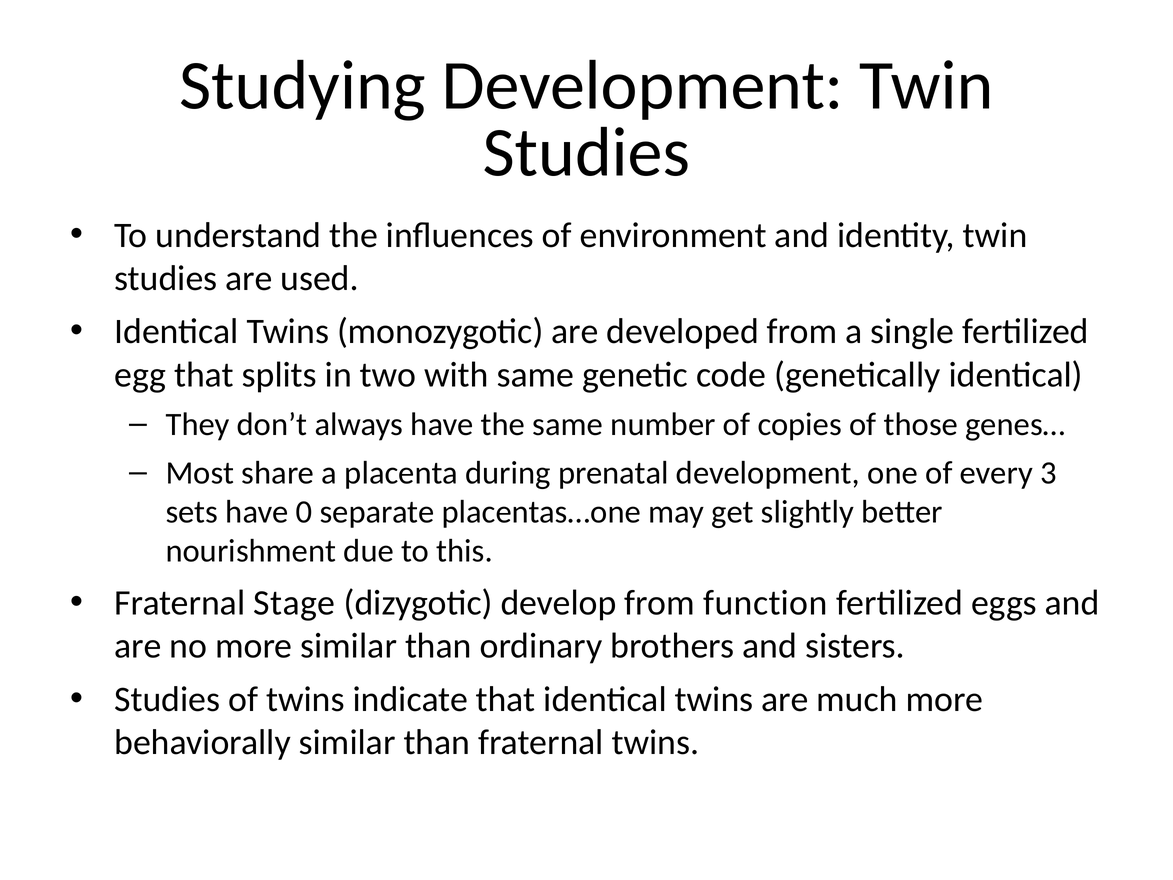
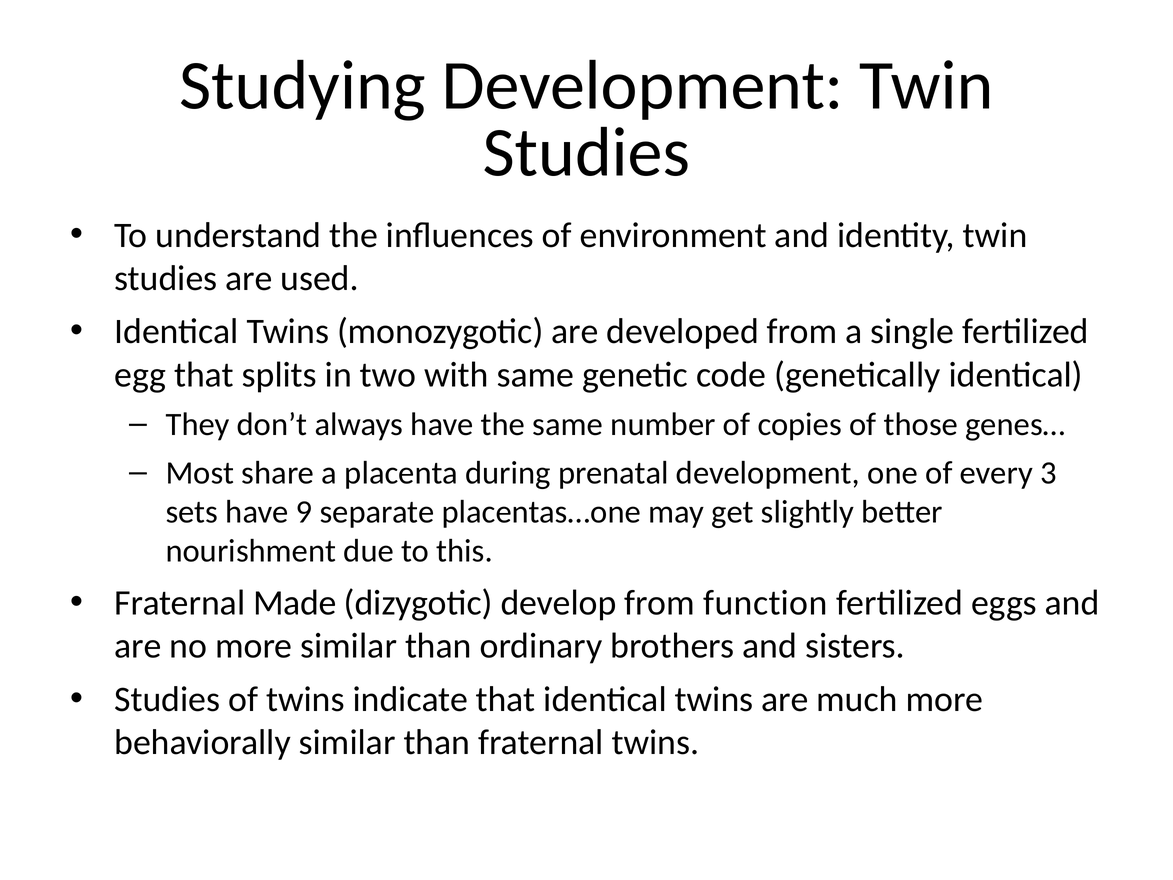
0: 0 -> 9
Stage: Stage -> Made
